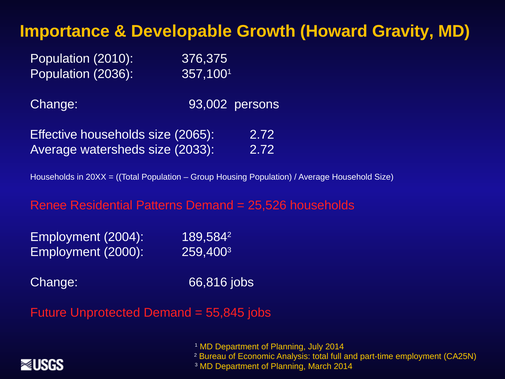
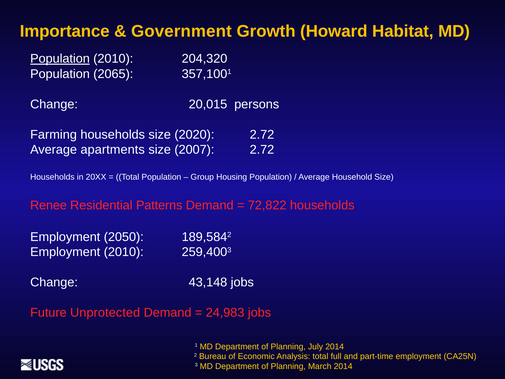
Developable: Developable -> Government
Gravity: Gravity -> Habitat
Population at (60, 59) underline: none -> present
376,375: 376,375 -> 204,320
2036: 2036 -> 2065
93,002: 93,002 -> 20,015
Effective: Effective -> Farming
2065: 2065 -> 2020
watersheds: watersheds -> apartments
2033: 2033 -> 2007
25,526: 25,526 -> 72,822
2004: 2004 -> 2050
Employment 2000: 2000 -> 2010
66,816: 66,816 -> 43,148
55,845: 55,845 -> 24,983
